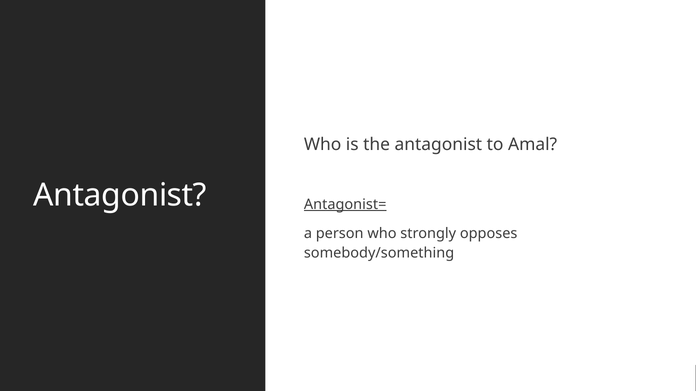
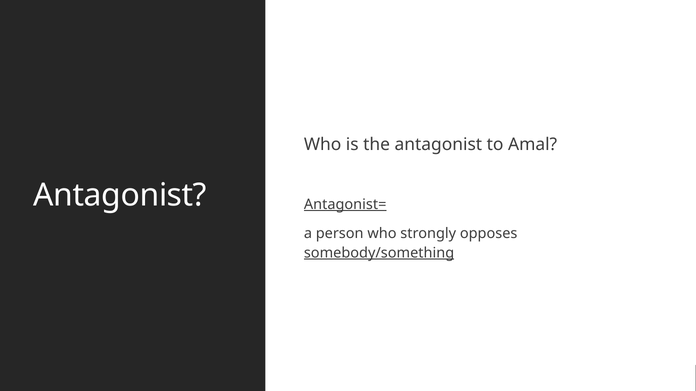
somebody/something underline: none -> present
